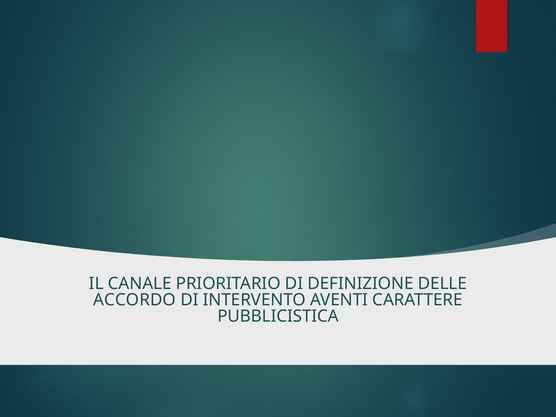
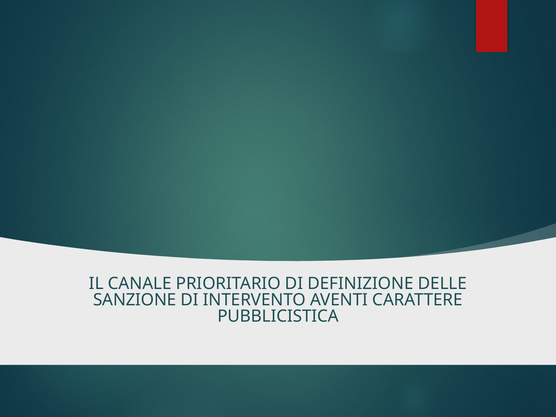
ACCORDO: ACCORDO -> SANZIONE
